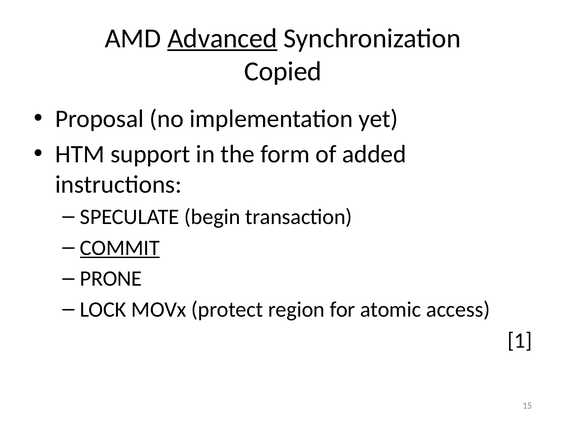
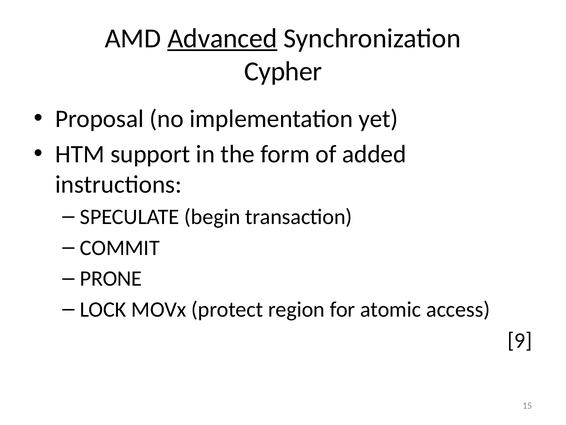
Copied: Copied -> Cypher
COMMIT underline: present -> none
1: 1 -> 9
